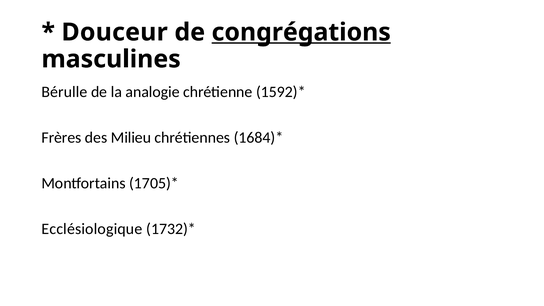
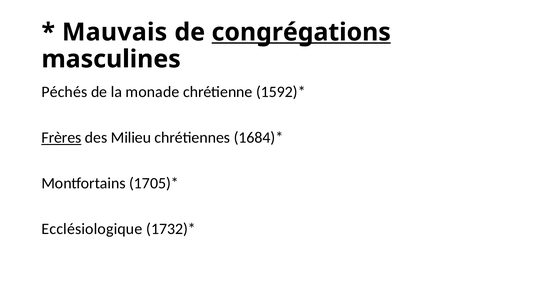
Douceur: Douceur -> Mauvais
Bérulle: Bérulle -> Péchés
analogie: analogie -> monade
Frères underline: none -> present
